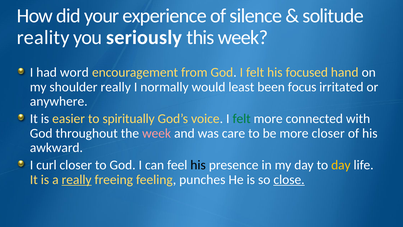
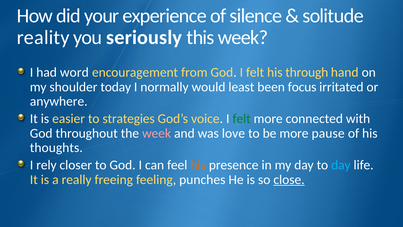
focused: focused -> through
shoulder really: really -> today
spiritually: spiritually -> strategies
care: care -> love
more closer: closer -> pause
awkward: awkward -> thoughts
curl: curl -> rely
his at (198, 165) colour: black -> orange
day at (341, 165) colour: yellow -> light blue
really at (77, 179) underline: present -> none
